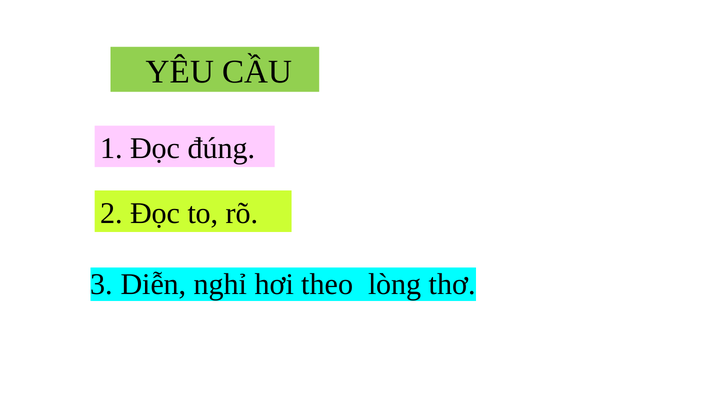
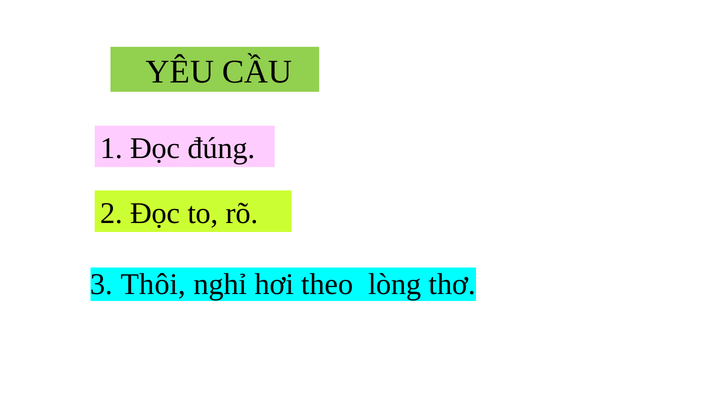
Diễn: Diễn -> Thôi
